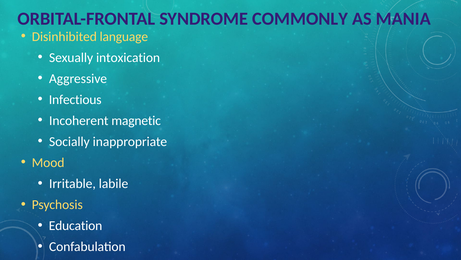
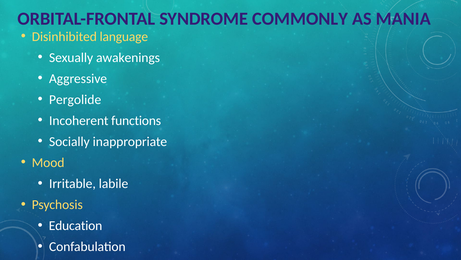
intoxication: intoxication -> awakenings
Infectious: Infectious -> Pergolide
magnetic: magnetic -> functions
